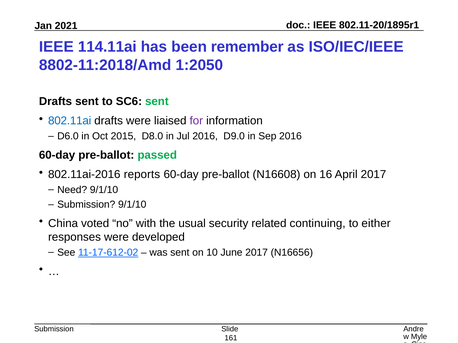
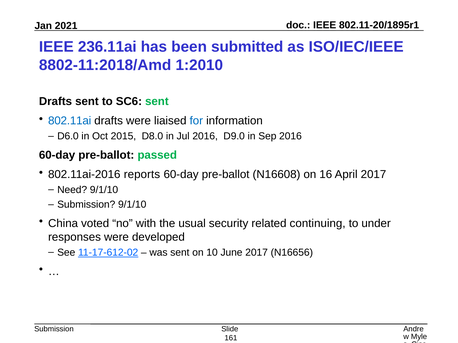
114.11ai: 114.11ai -> 236.11ai
remember: remember -> submitted
1:2050: 1:2050 -> 1:2010
for colour: purple -> blue
either: either -> under
